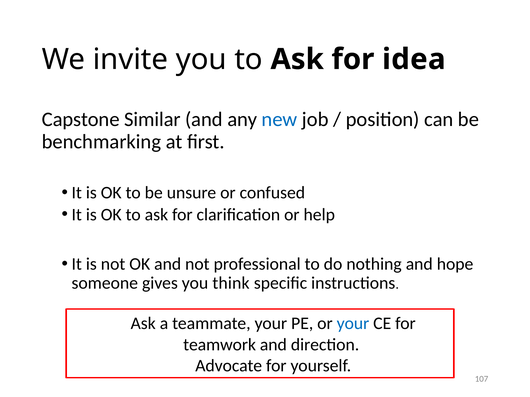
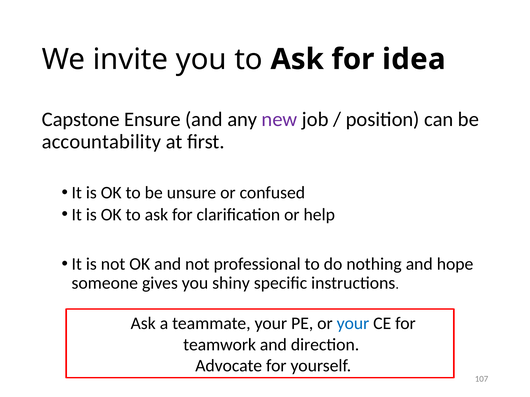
Similar: Similar -> Ensure
new colour: blue -> purple
benchmarking: benchmarking -> accountability
think: think -> shiny
